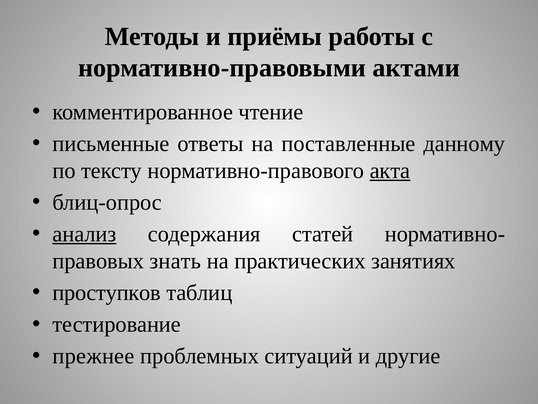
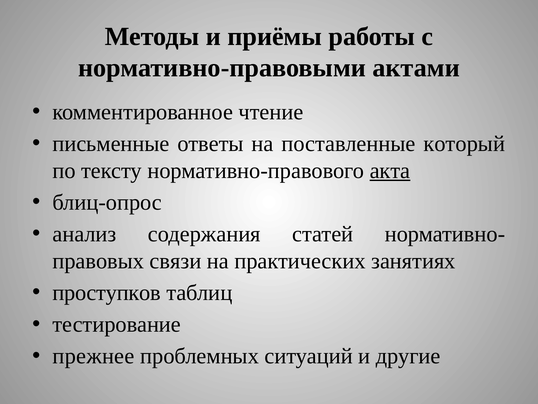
данному: данному -> который
анализ underline: present -> none
знать: знать -> связи
